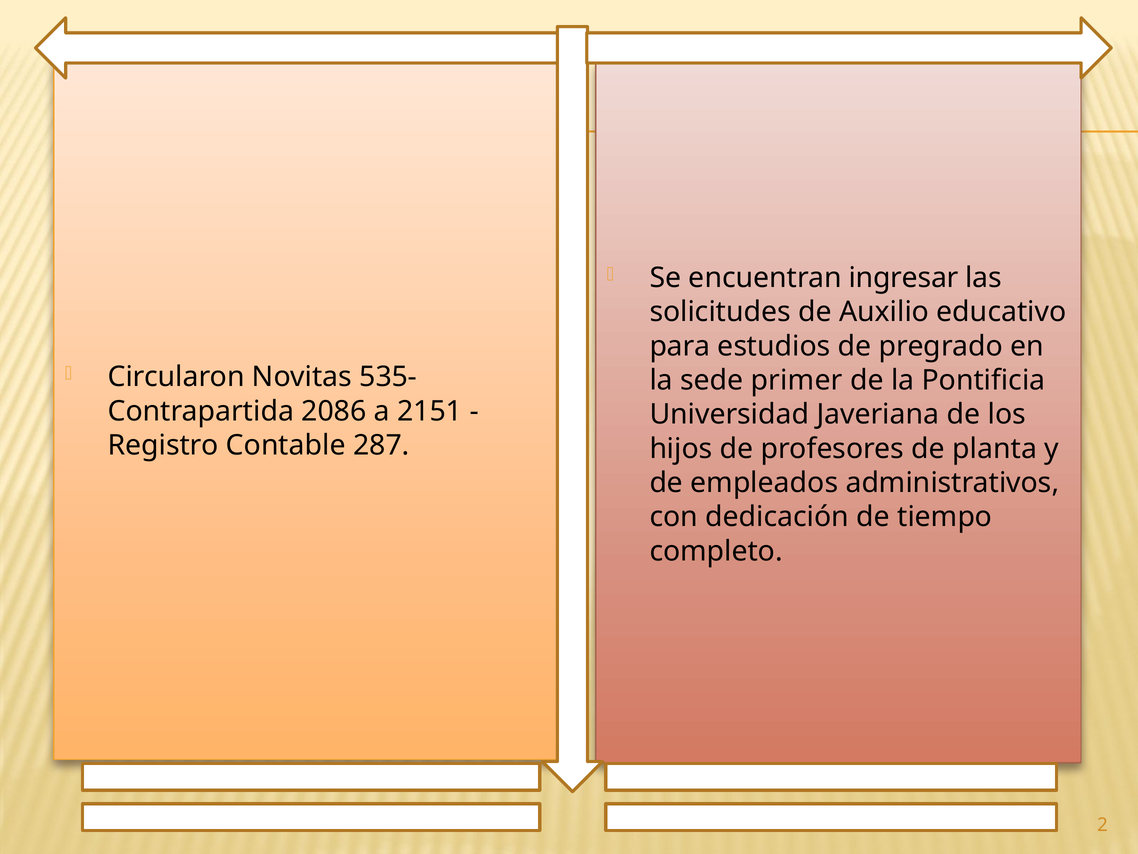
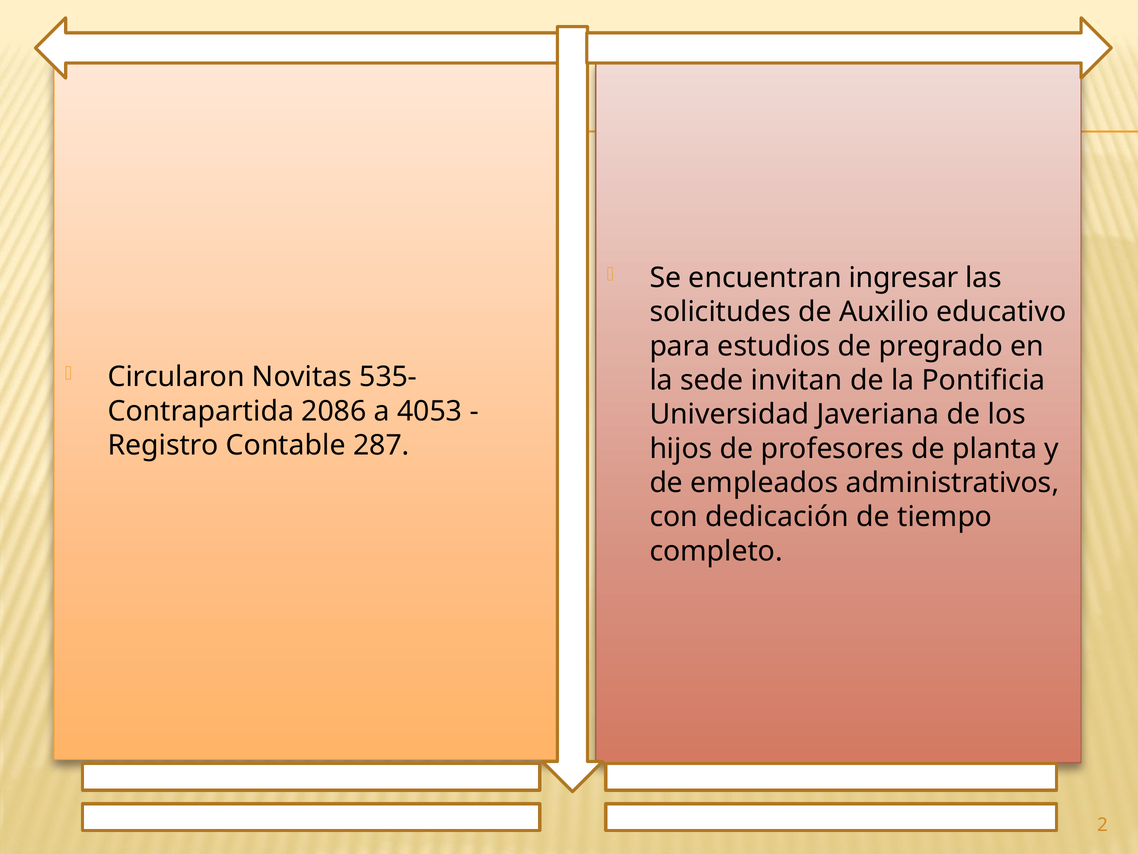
primer: primer -> invitan
2151: 2151 -> 4053
